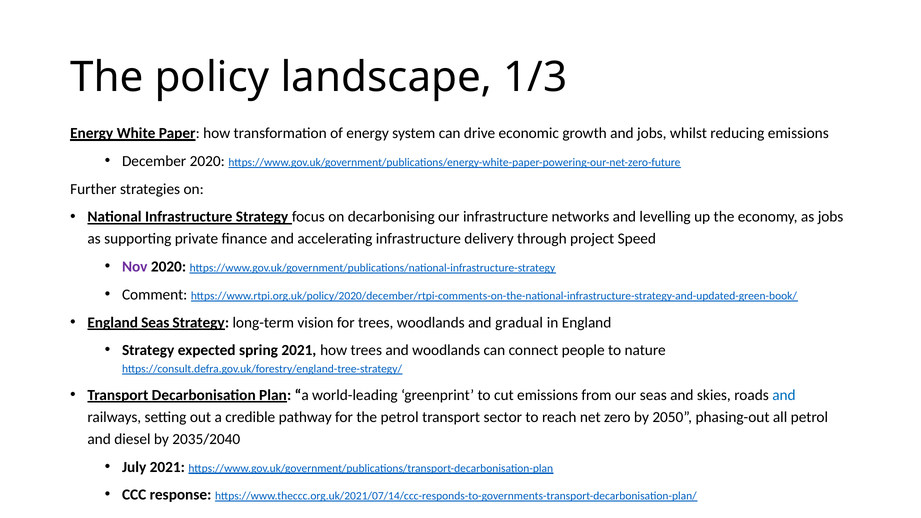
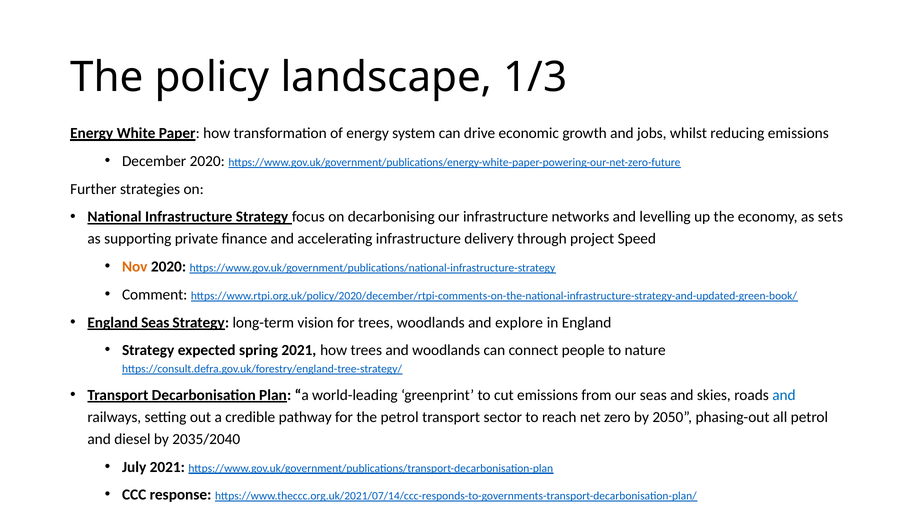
as jobs: jobs -> sets
Nov colour: purple -> orange
gradual: gradual -> explore
